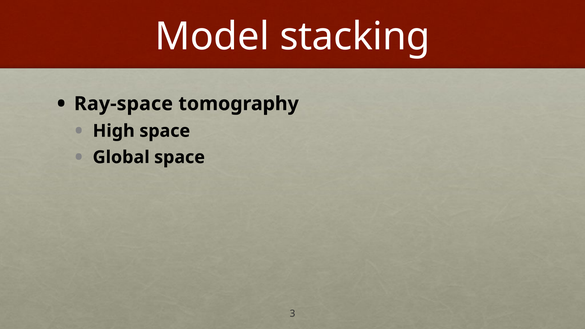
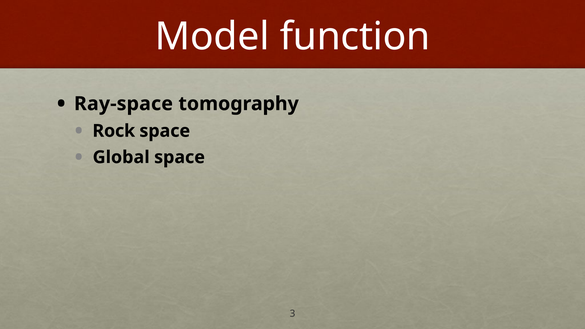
stacking: stacking -> function
High: High -> Rock
